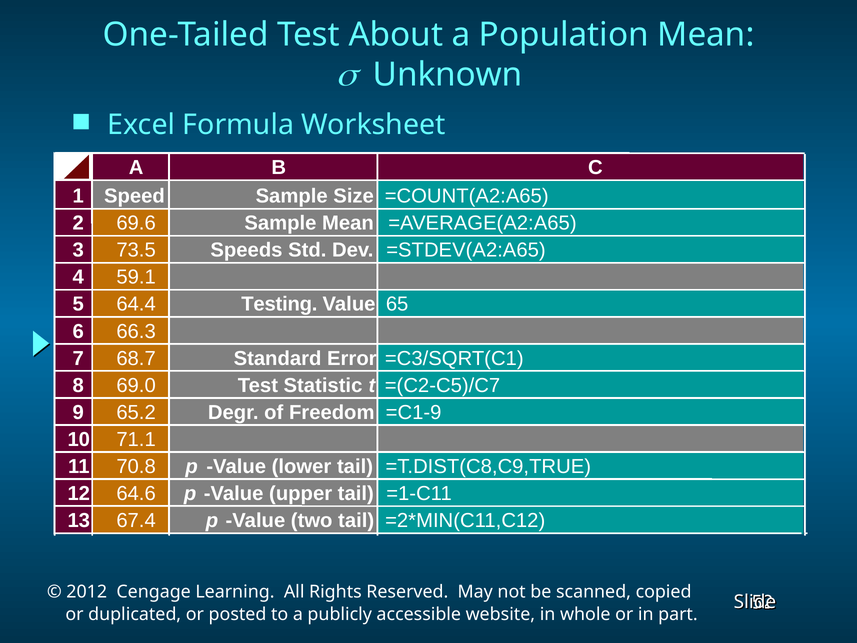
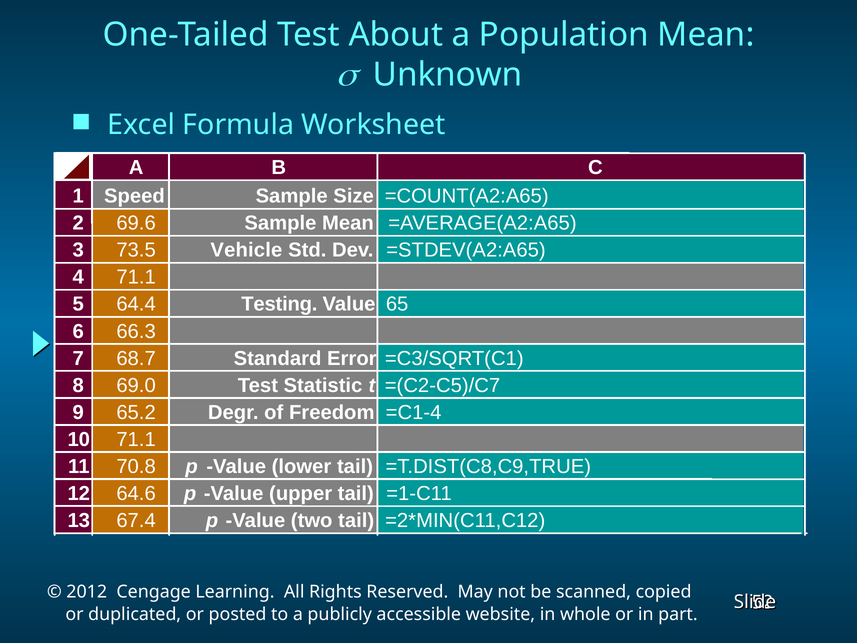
Speeds: Speeds -> Vehicle
4 59.1: 59.1 -> 71.1
=C1-9: =C1-9 -> =C1-4
